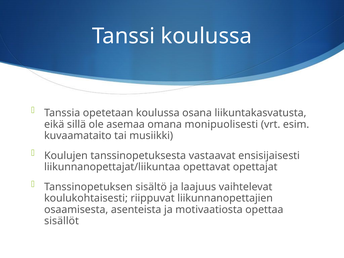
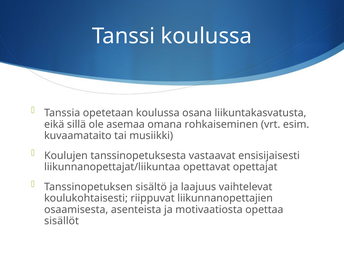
monipuolisesti: monipuolisesti -> rohkaiseminen
